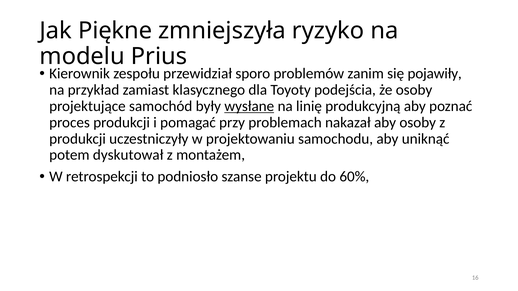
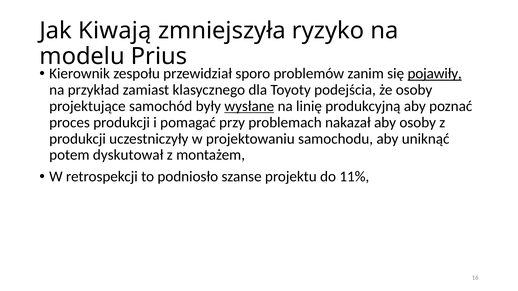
Piękne: Piękne -> Kiwają
pojawiły underline: none -> present
60%: 60% -> 11%
